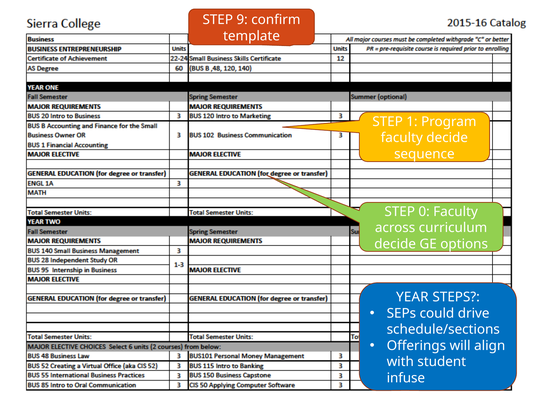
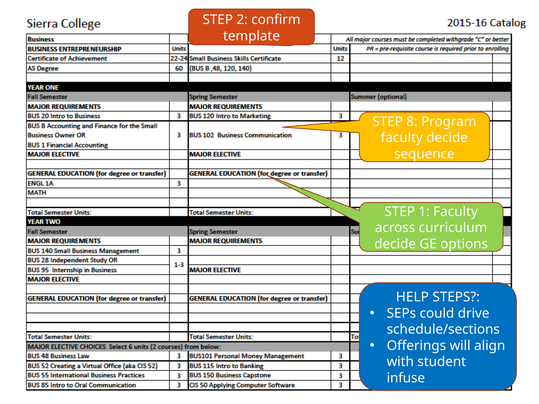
9: 9 -> 2
1: 1 -> 8
0: 0 -> 1
YEAR: YEAR -> HELP
